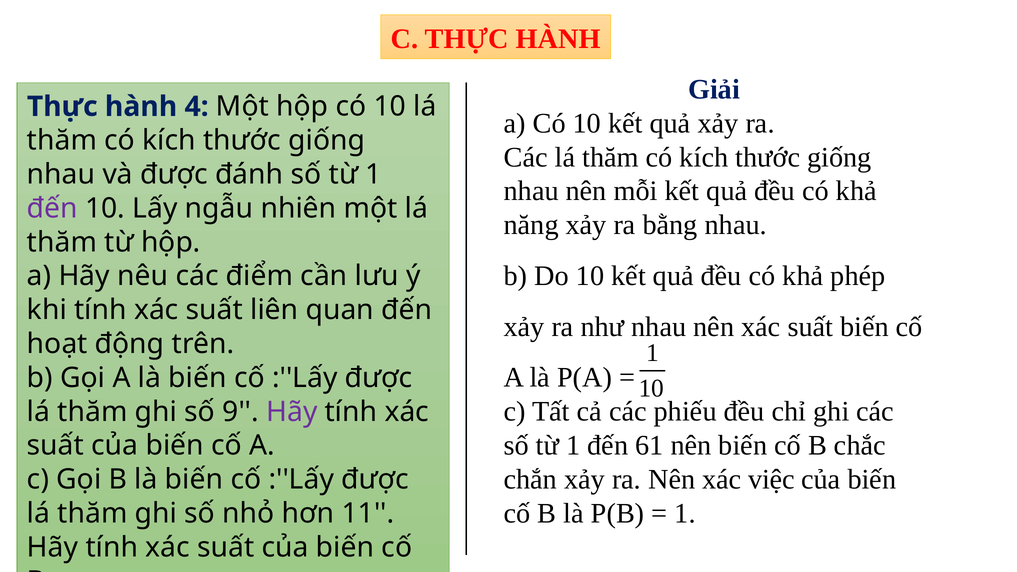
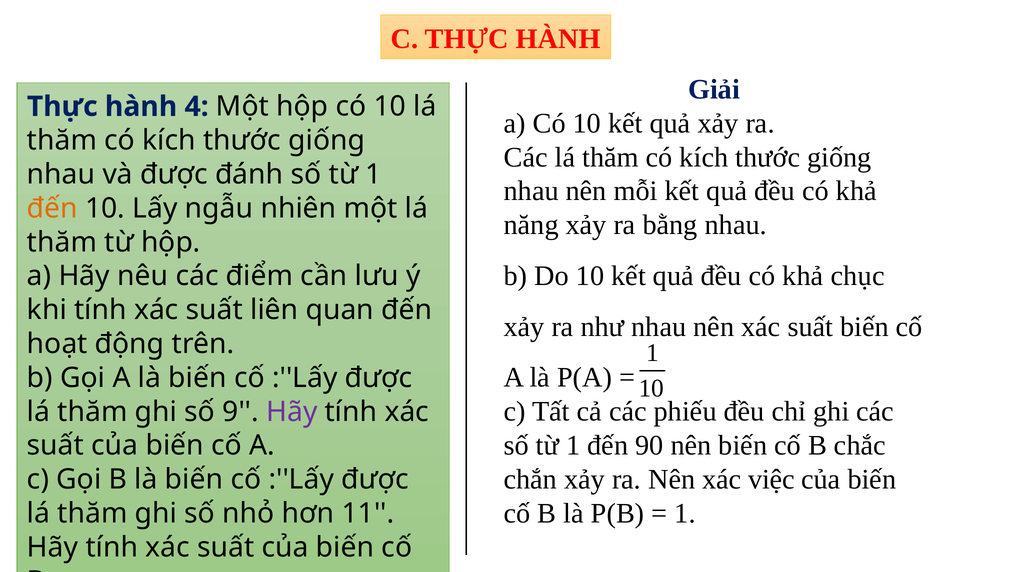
đến at (52, 208) colour: purple -> orange
phép: phép -> chục
61: 61 -> 90
